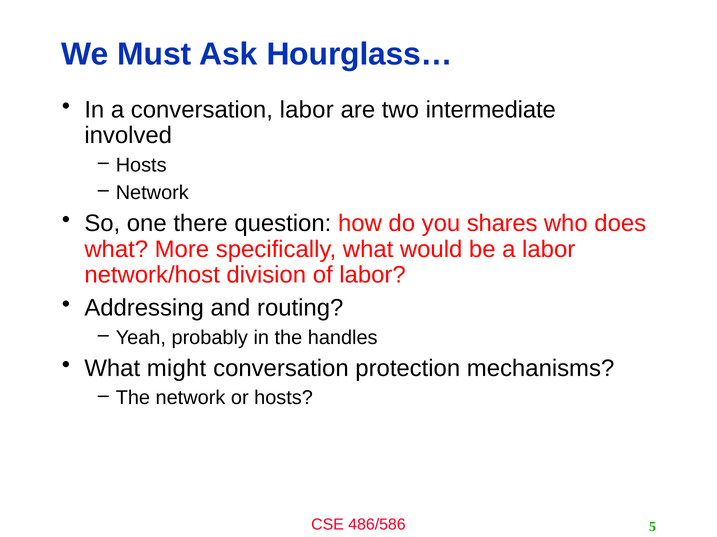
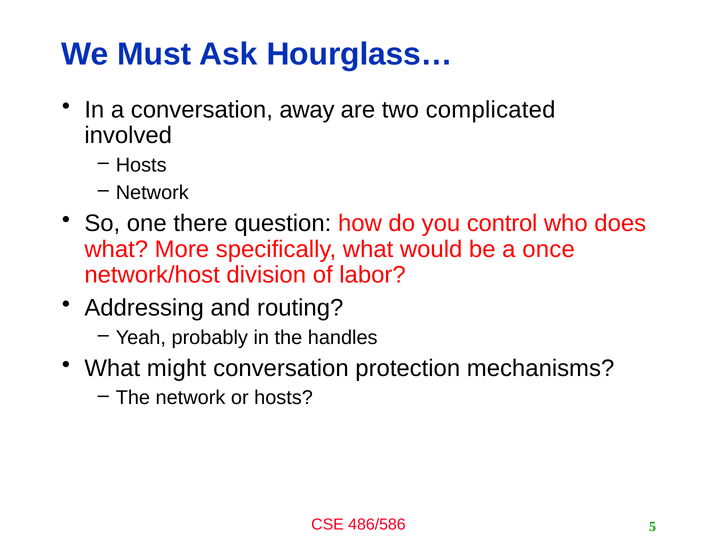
conversation labor: labor -> away
intermediate: intermediate -> complicated
shares: shares -> control
a labor: labor -> once
